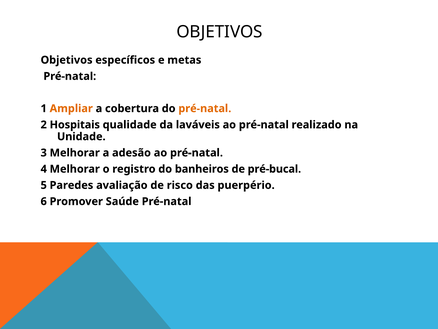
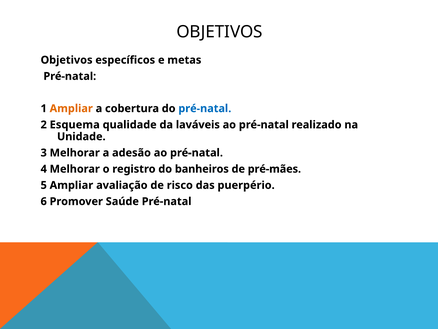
pré-natal at (205, 108) colour: orange -> blue
Hospitais: Hospitais -> Esquema
pré-bucal: pré-bucal -> pré-mães
5 Paredes: Paredes -> Ampliar
